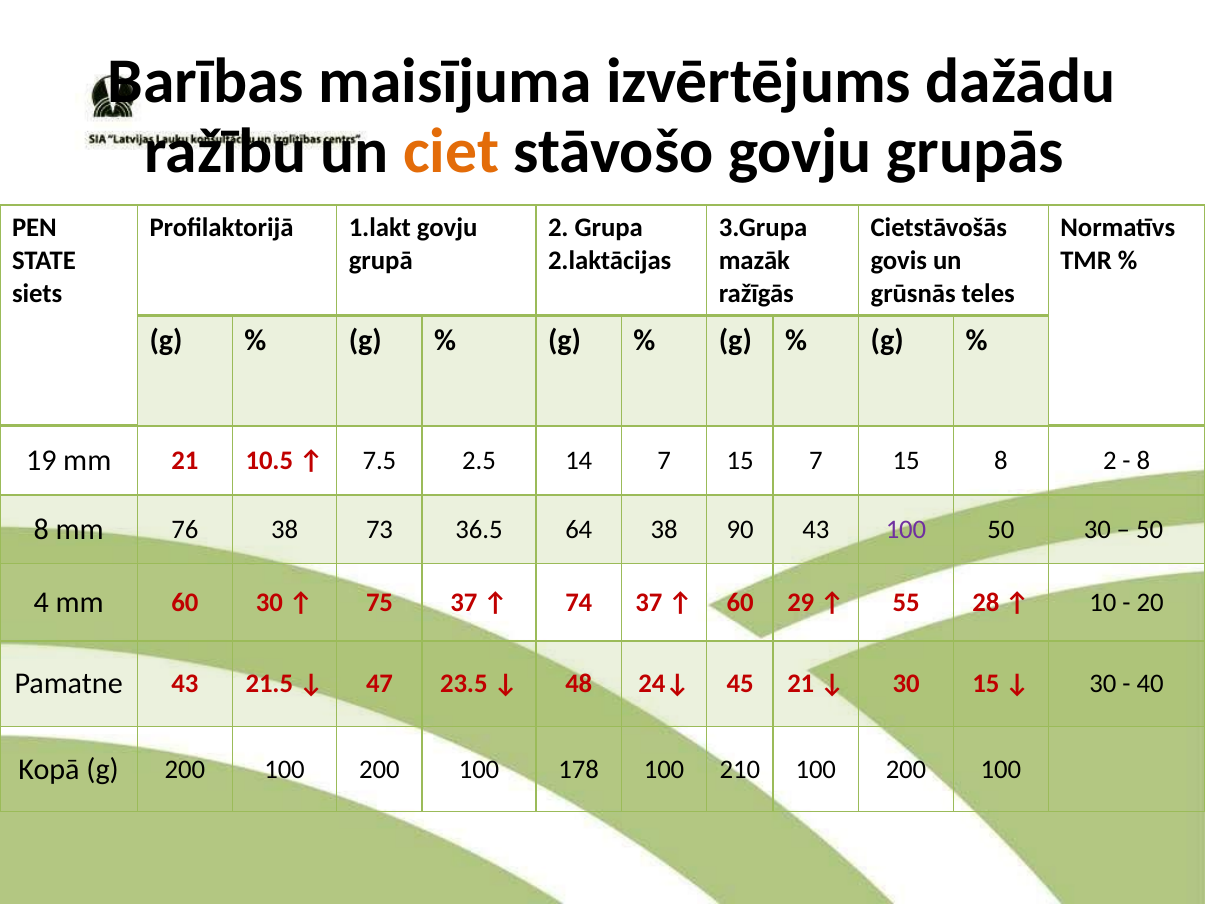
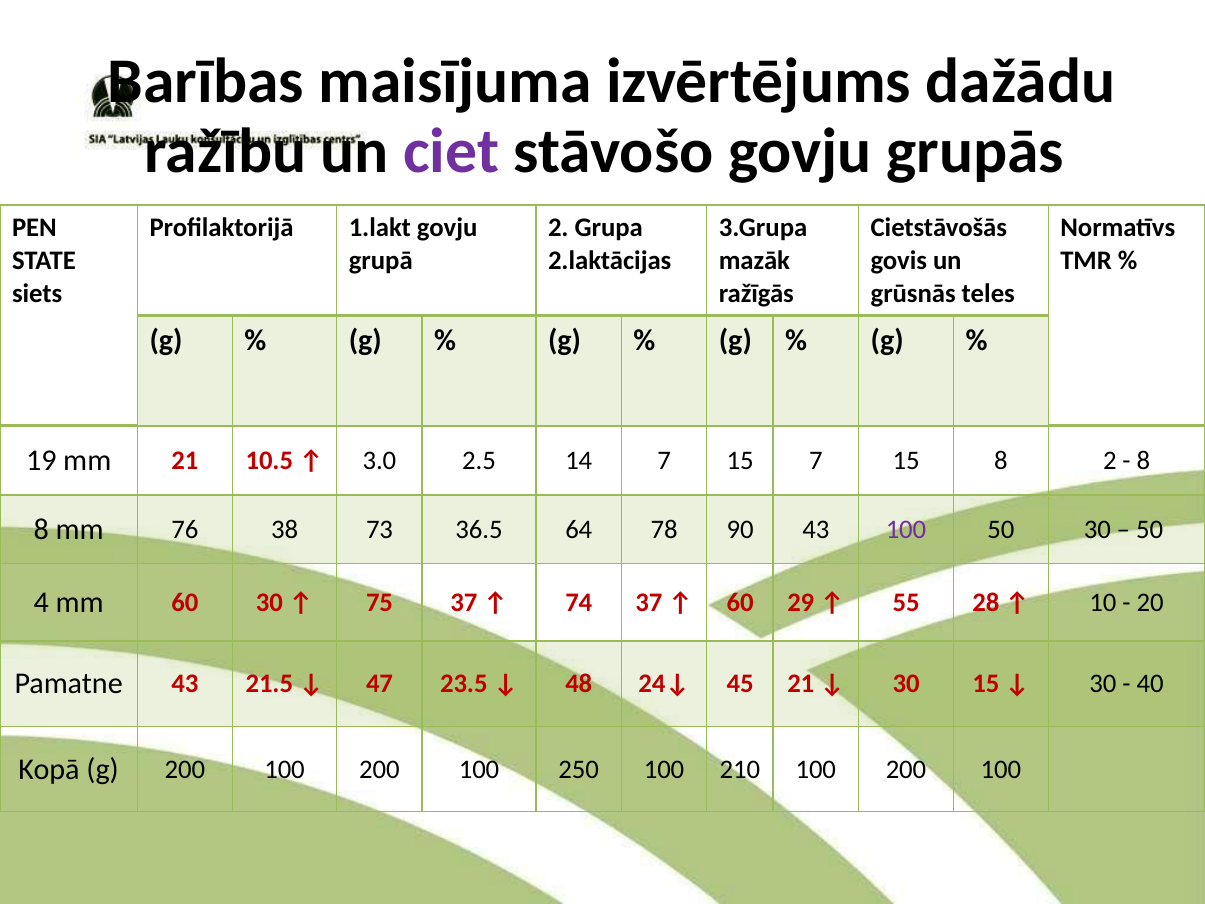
ciet colour: orange -> purple
7.5: 7.5 -> 3.0
64 38: 38 -> 78
178: 178 -> 250
